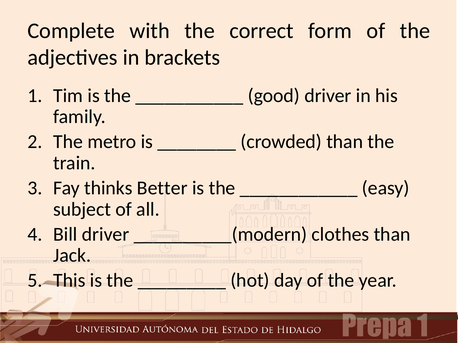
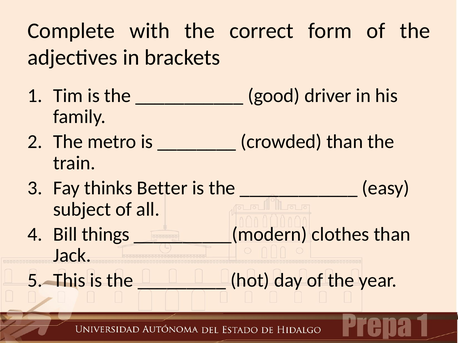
Bill driver: driver -> things
